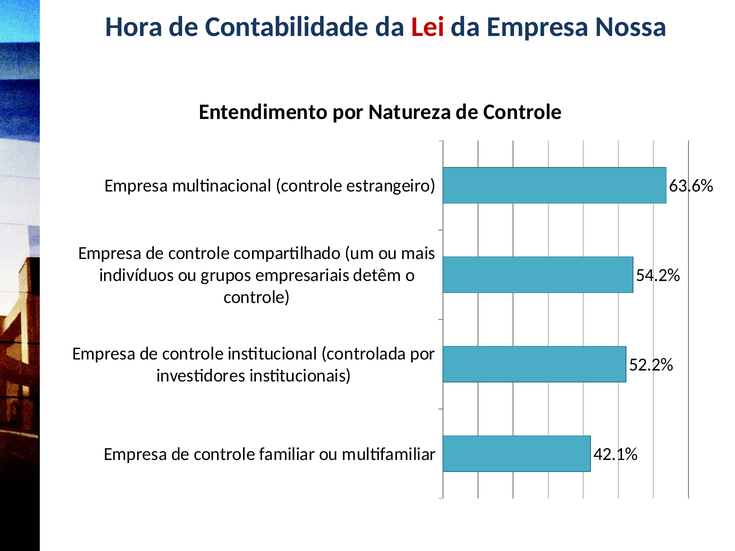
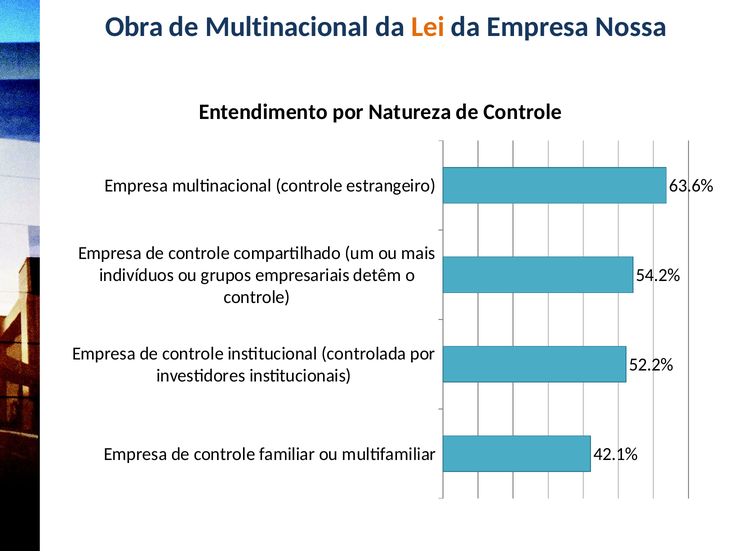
Hora: Hora -> Obra
de Contabilidade: Contabilidade -> Multinacional
Lei colour: red -> orange
